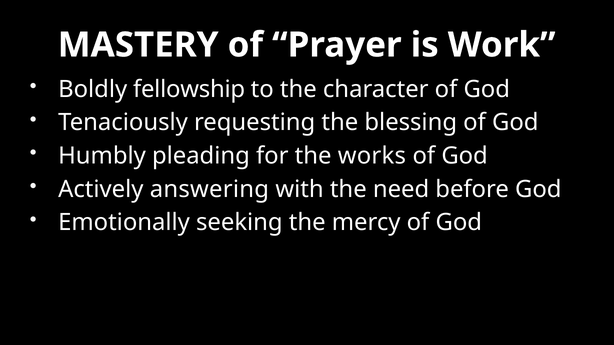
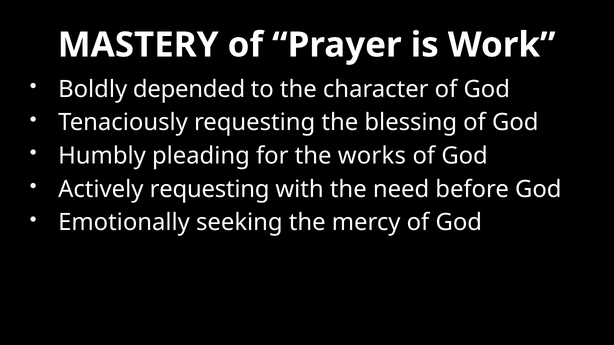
fellowship: fellowship -> depended
Actively answering: answering -> requesting
